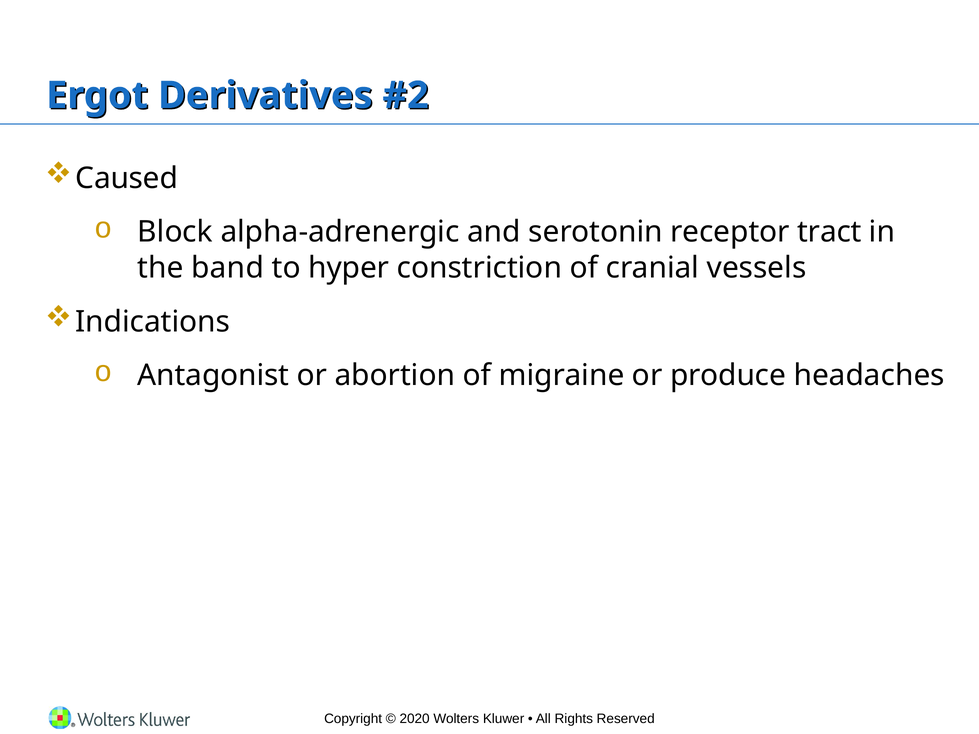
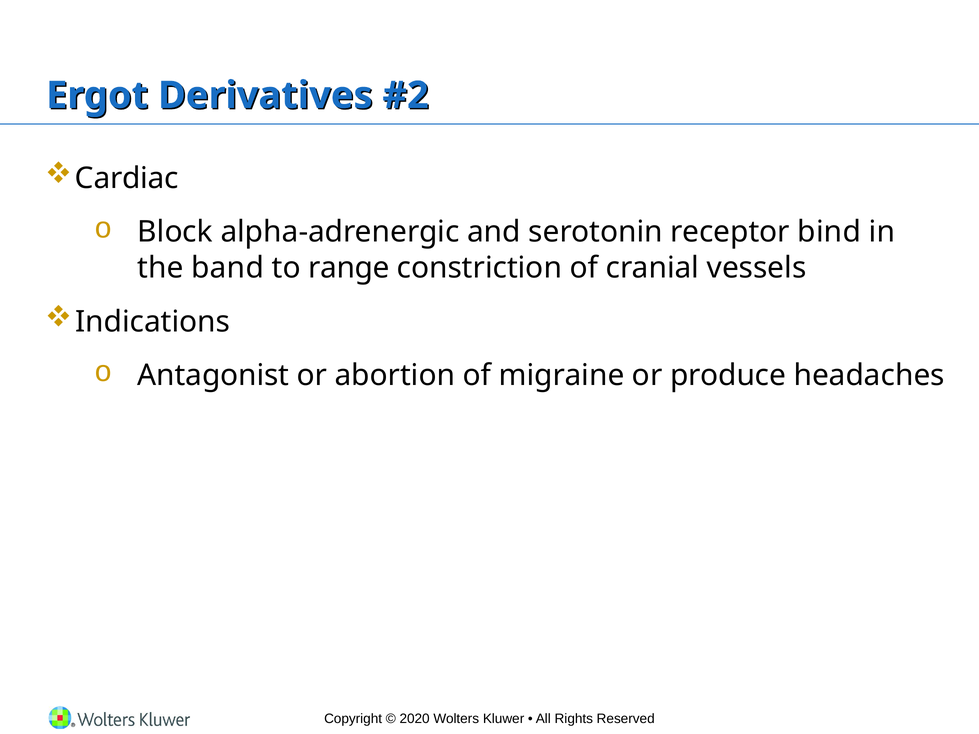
Caused: Caused -> Cardiac
tract: tract -> bind
hyper: hyper -> range
